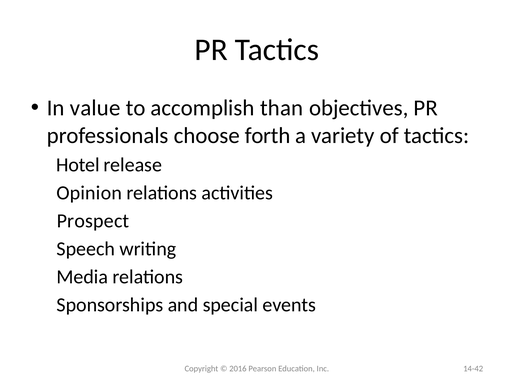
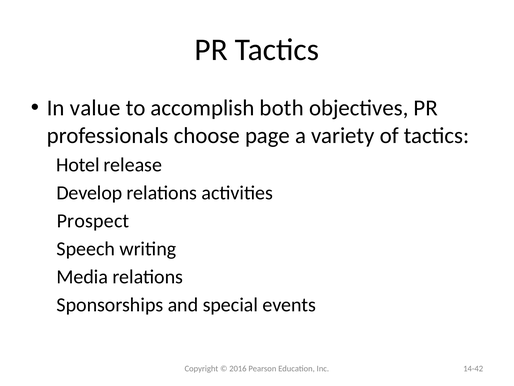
than: than -> both
forth: forth -> page
Opinion: Opinion -> Develop
